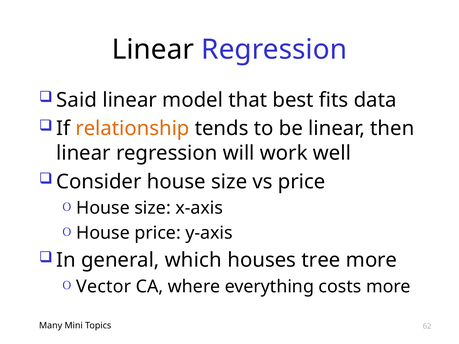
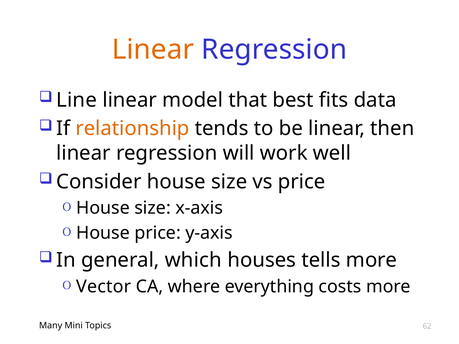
Linear at (153, 50) colour: black -> orange
Said: Said -> Line
tree: tree -> tells
